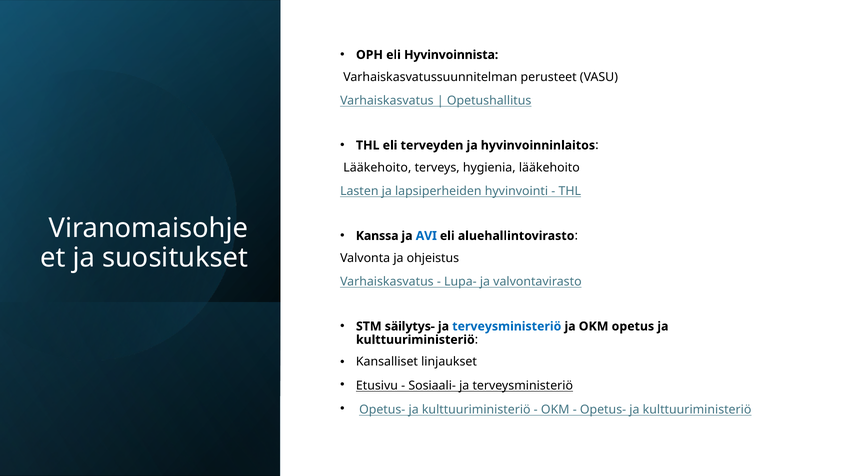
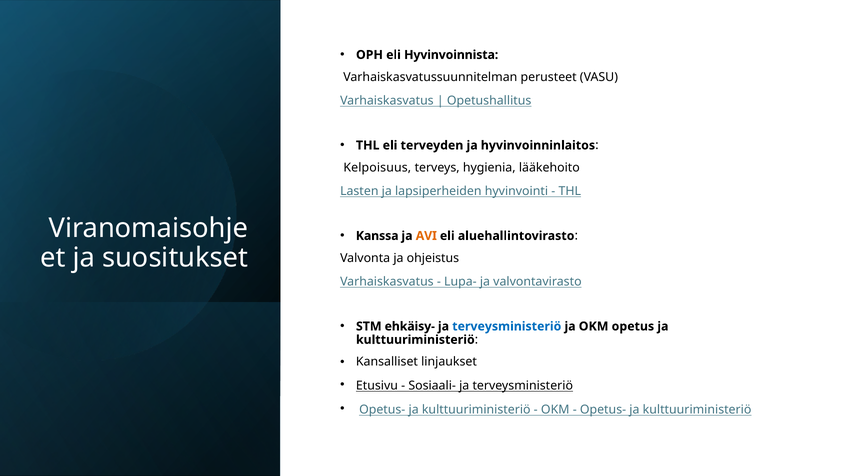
Lääkehoito at (377, 167): Lääkehoito -> Kelpoisuus
AVI colour: blue -> orange
säilytys-: säilytys- -> ehkäisy-
